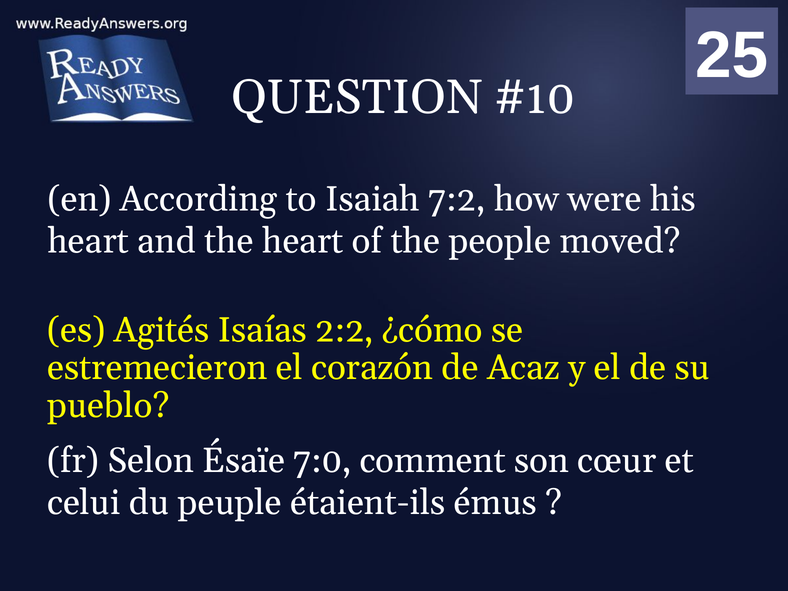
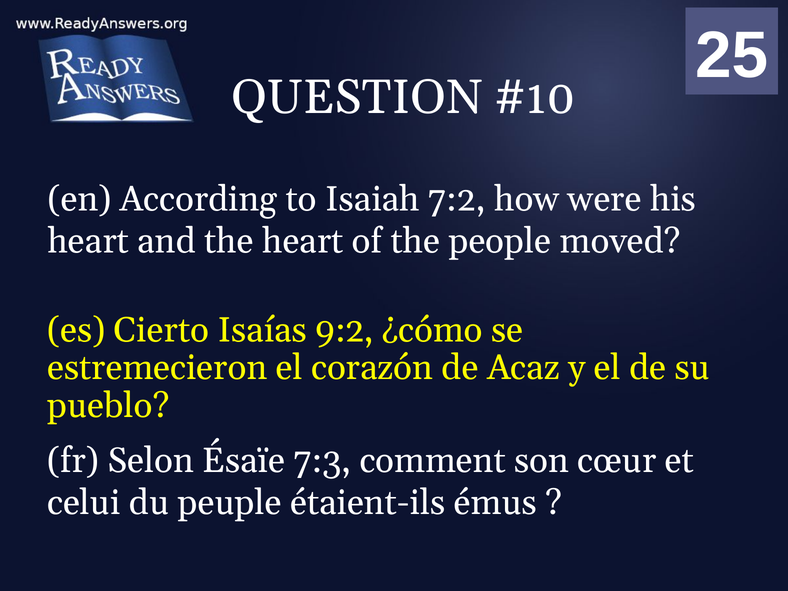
Agités: Agités -> Cierto
2:2: 2:2 -> 9:2
7:0: 7:0 -> 7:3
